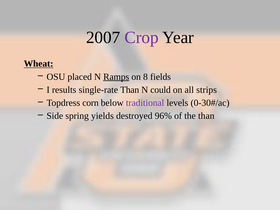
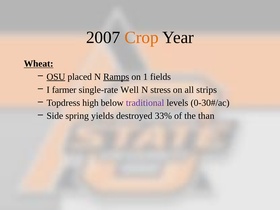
Crop colour: purple -> orange
OSU underline: none -> present
8: 8 -> 1
results: results -> farmer
single-rate Than: Than -> Well
could: could -> stress
corn: corn -> high
96%: 96% -> 33%
